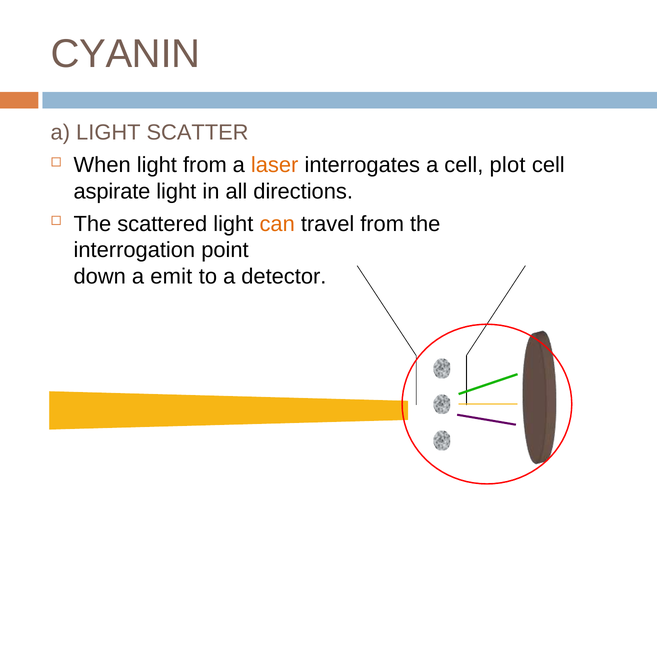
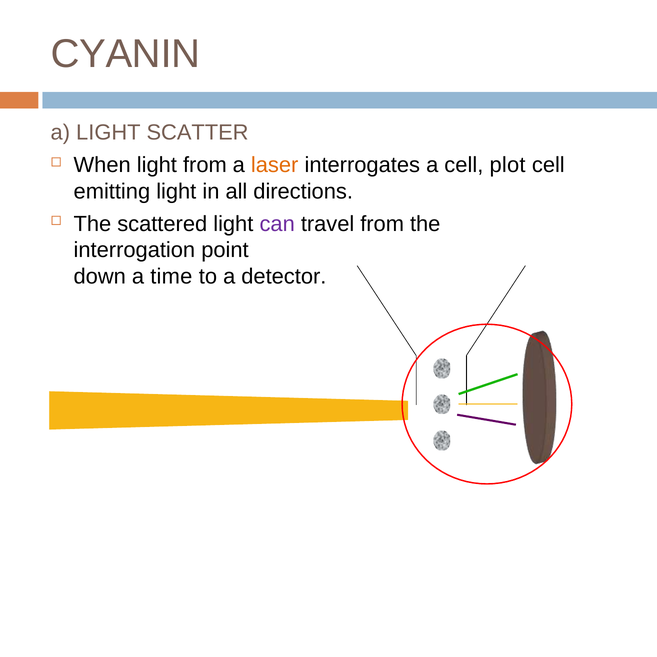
aspirate: aspirate -> emitting
can colour: orange -> purple
emit: emit -> time
